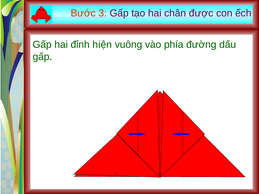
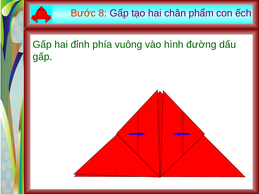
3: 3 -> 8
được: được -> phẩm
hiện: hiện -> phía
phía: phía -> hình
